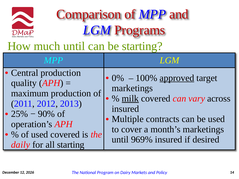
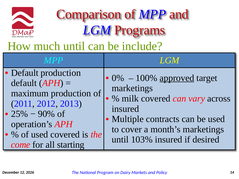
be starting: starting -> include
Central at (25, 73): Central -> Default
quality at (24, 83): quality -> default
milk underline: present -> none
969%: 969% -> 103%
daily: daily -> come
